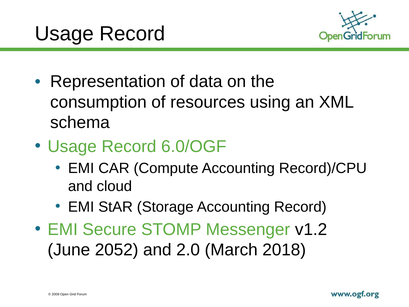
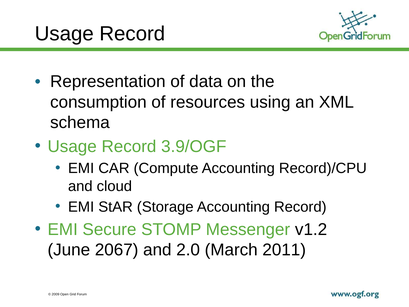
6.0/OGF: 6.0/OGF -> 3.9/OGF
2052: 2052 -> 2067
2018: 2018 -> 2011
